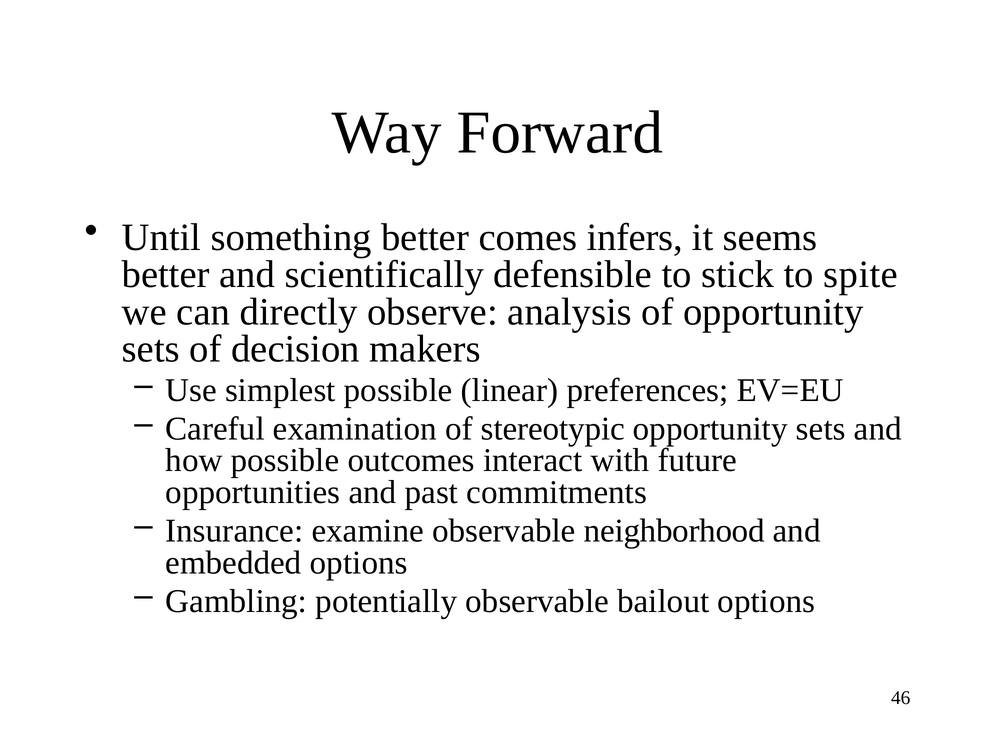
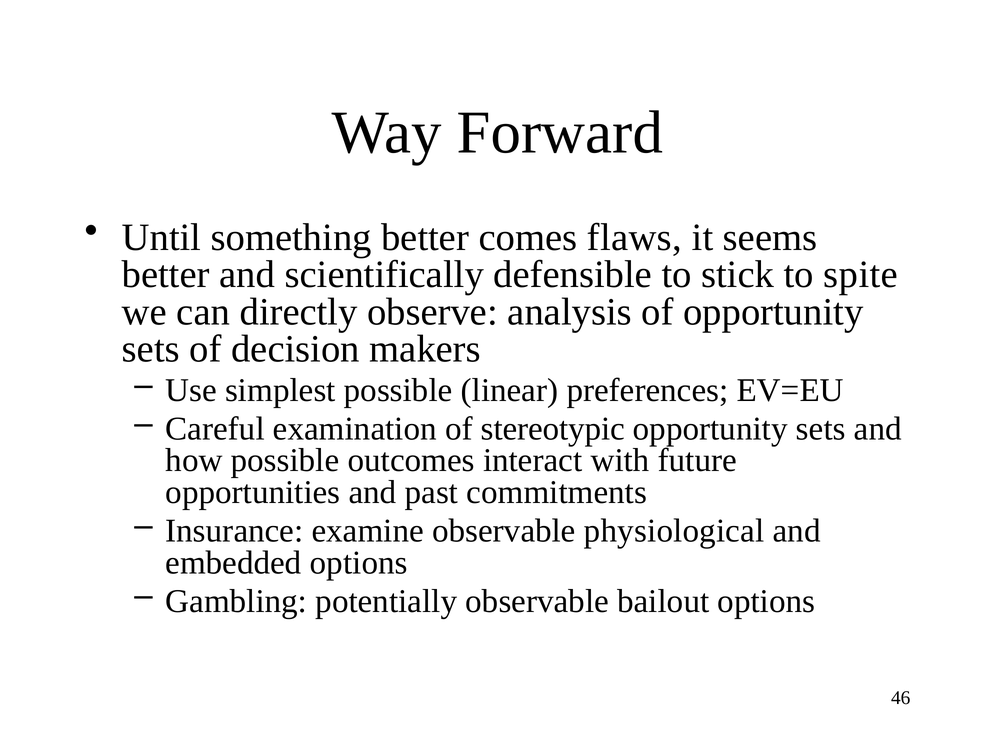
infers: infers -> flaws
neighborhood: neighborhood -> physiological
